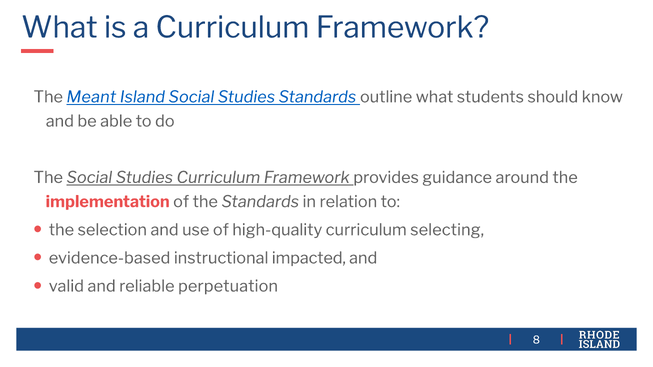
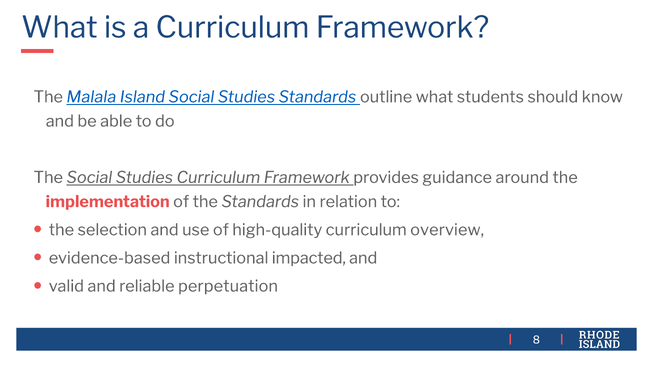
Meant: Meant -> Malala
selecting: selecting -> overview
